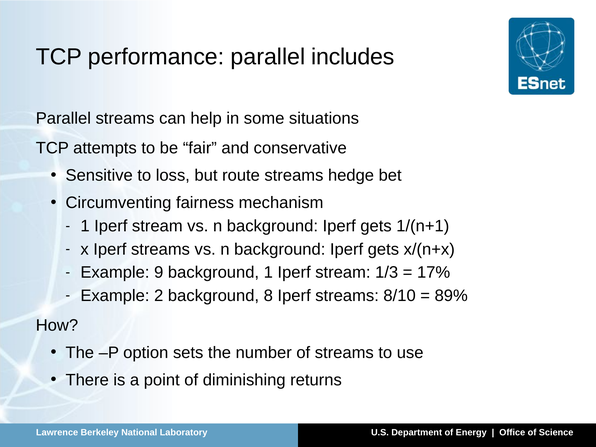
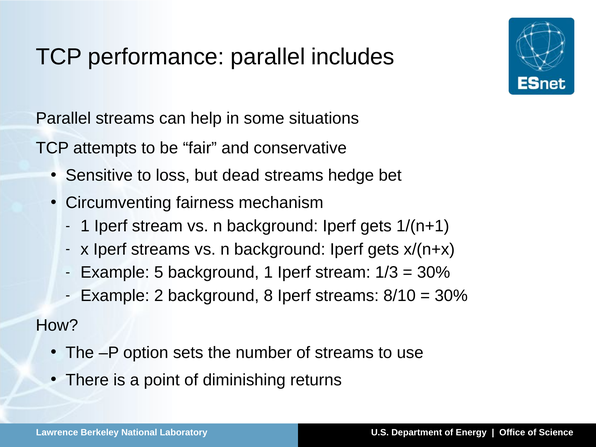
route: route -> dead
9: 9 -> 5
17% at (434, 272): 17% -> 30%
89% at (451, 296): 89% -> 30%
